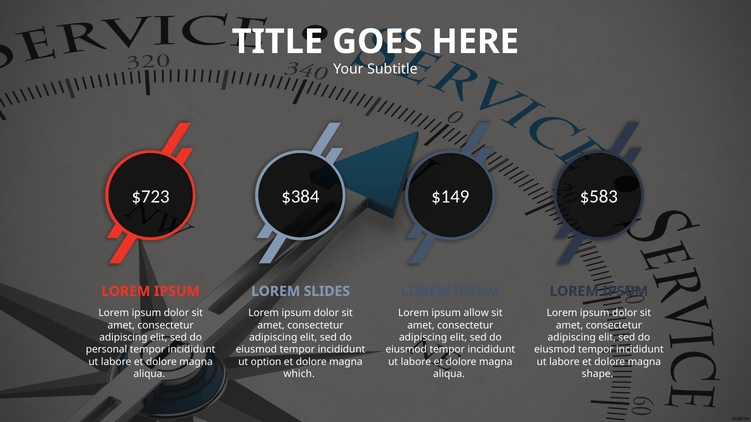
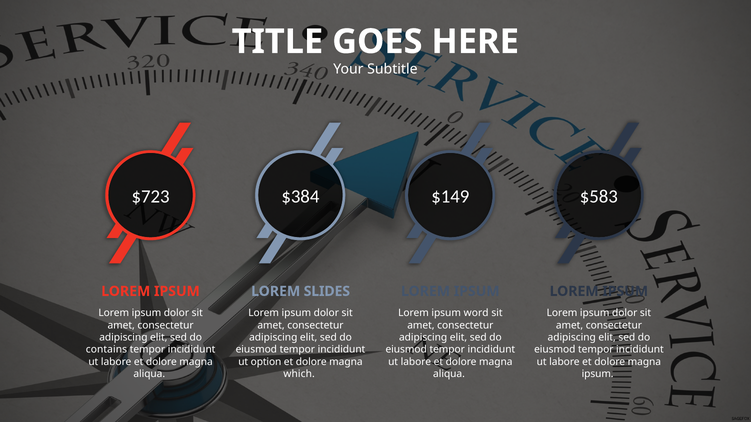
allow: allow -> word
personal: personal -> contains
shape at (598, 374): shape -> ipsum
